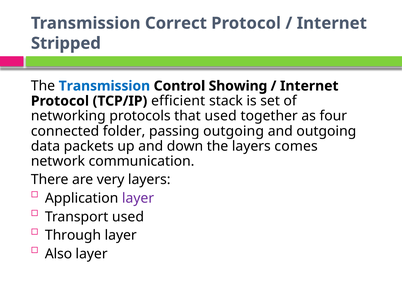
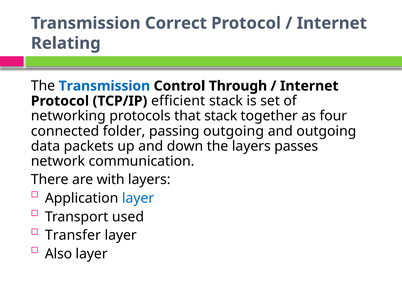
Stripped: Stripped -> Relating
Showing: Showing -> Through
that used: used -> stack
comes: comes -> passes
very: very -> with
layer at (138, 199) colour: purple -> blue
Through: Through -> Transfer
